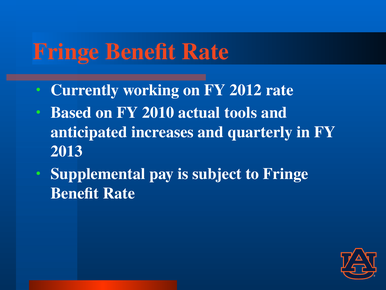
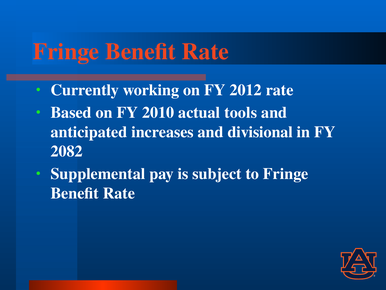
quarterly: quarterly -> divisional
2013: 2013 -> 2082
